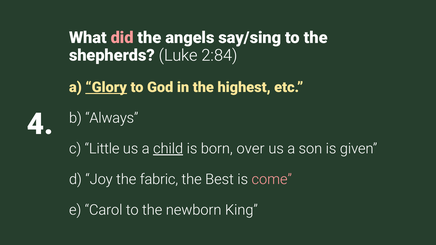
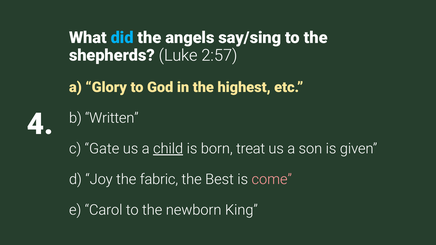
did colour: pink -> light blue
2:84: 2:84 -> 2:57
Glory underline: present -> none
Always: Always -> Written
Little: Little -> Gate
over: over -> treat
